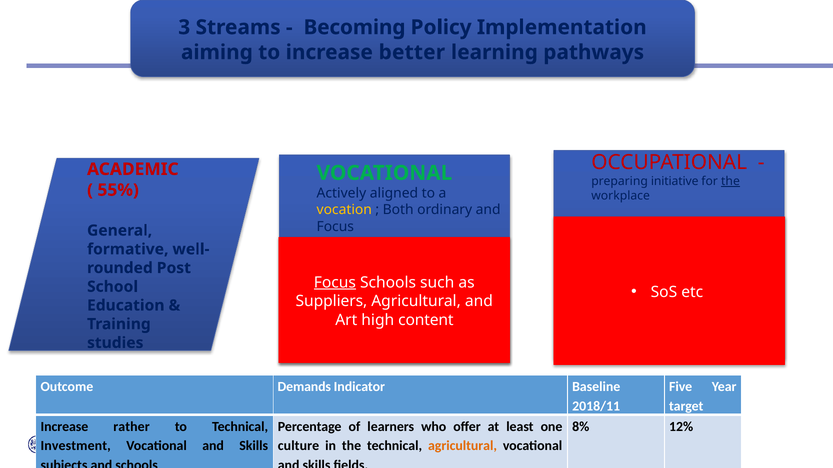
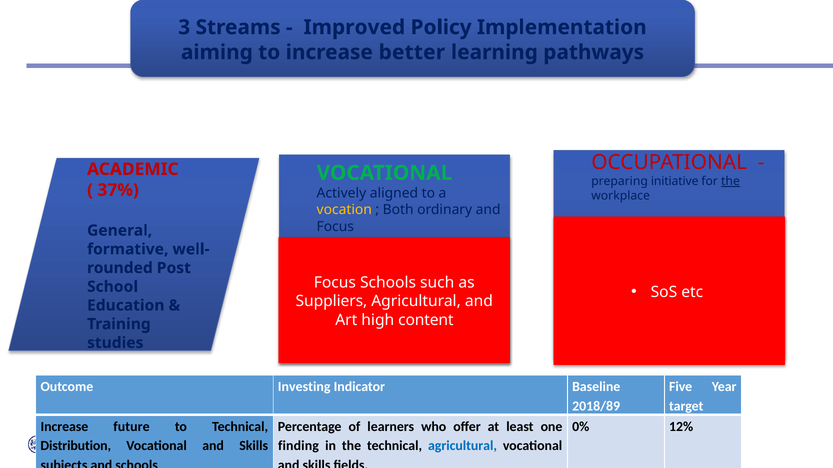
Becoming: Becoming -> Improved
55%: 55% -> 37%
Focus at (335, 283) underline: present -> none
Demands: Demands -> Investing
2018/11: 2018/11 -> 2018/89
rather: rather -> future
8%: 8% -> 0%
Investment: Investment -> Distribution
culture: culture -> finding
agricultural at (463, 446) colour: orange -> blue
